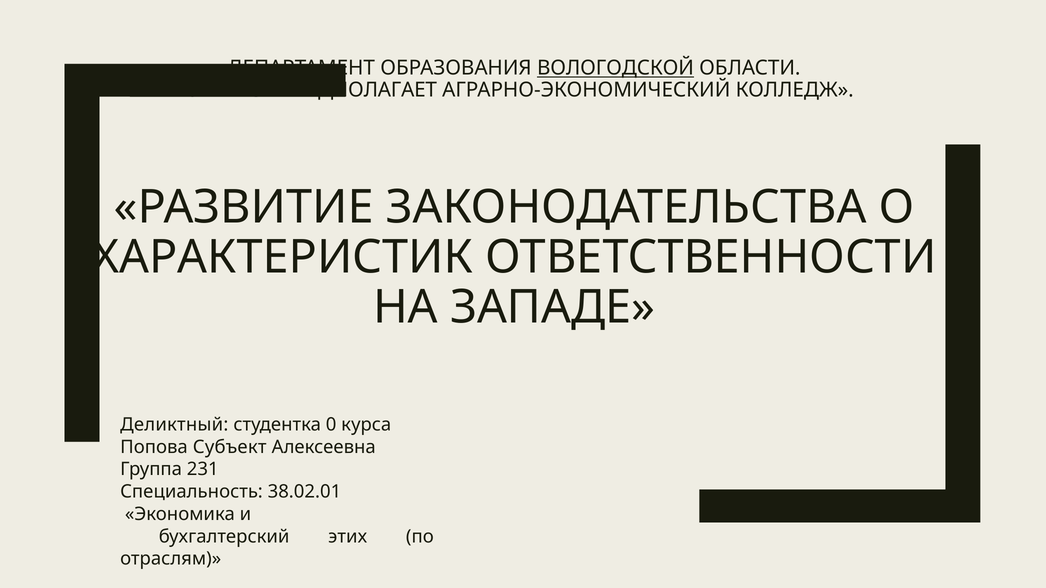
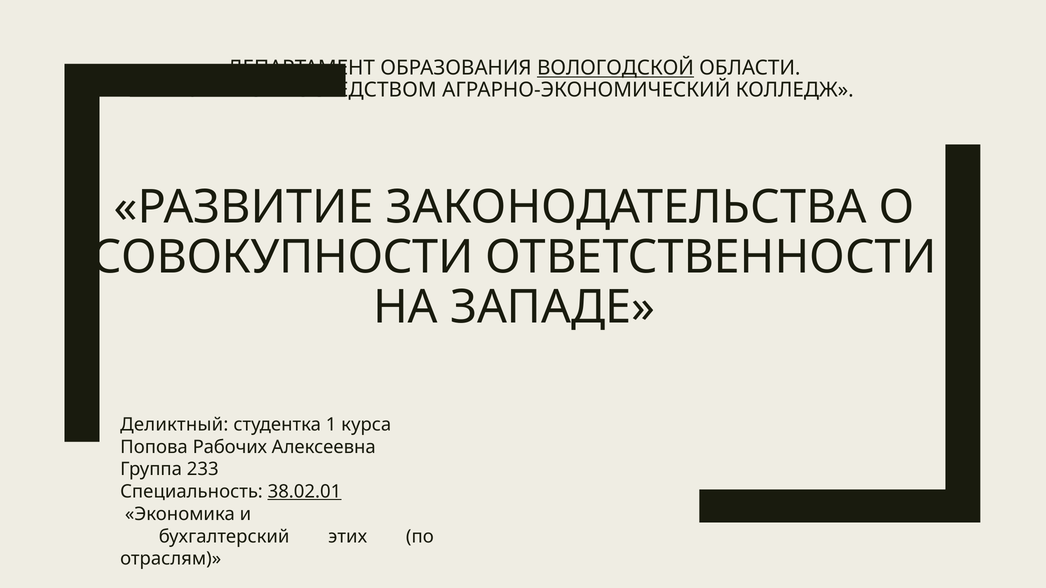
ПРЕДПОЛАГАЕТ: ПРЕДПОЛАГАЕТ -> ПОСРЕДСТВОМ
ХАРАКТЕРИСТИК: ХАРАКТЕРИСТИК -> СОВОКУПНОСТИ
0: 0 -> 1
Субъект: Субъект -> Рабочих
231: 231 -> 233
38.02.01 underline: none -> present
